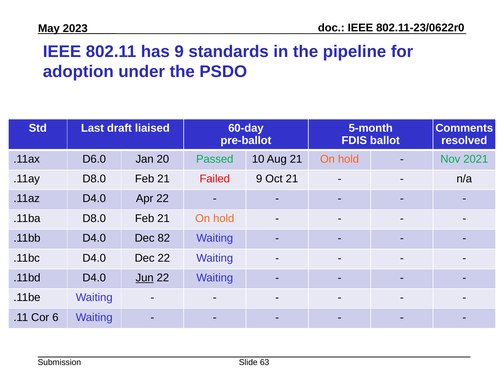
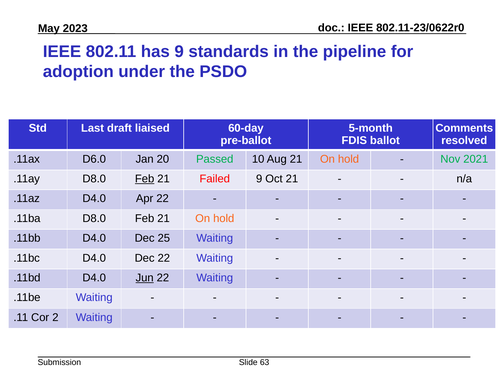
Feb at (145, 179) underline: none -> present
82: 82 -> 25
6: 6 -> 2
